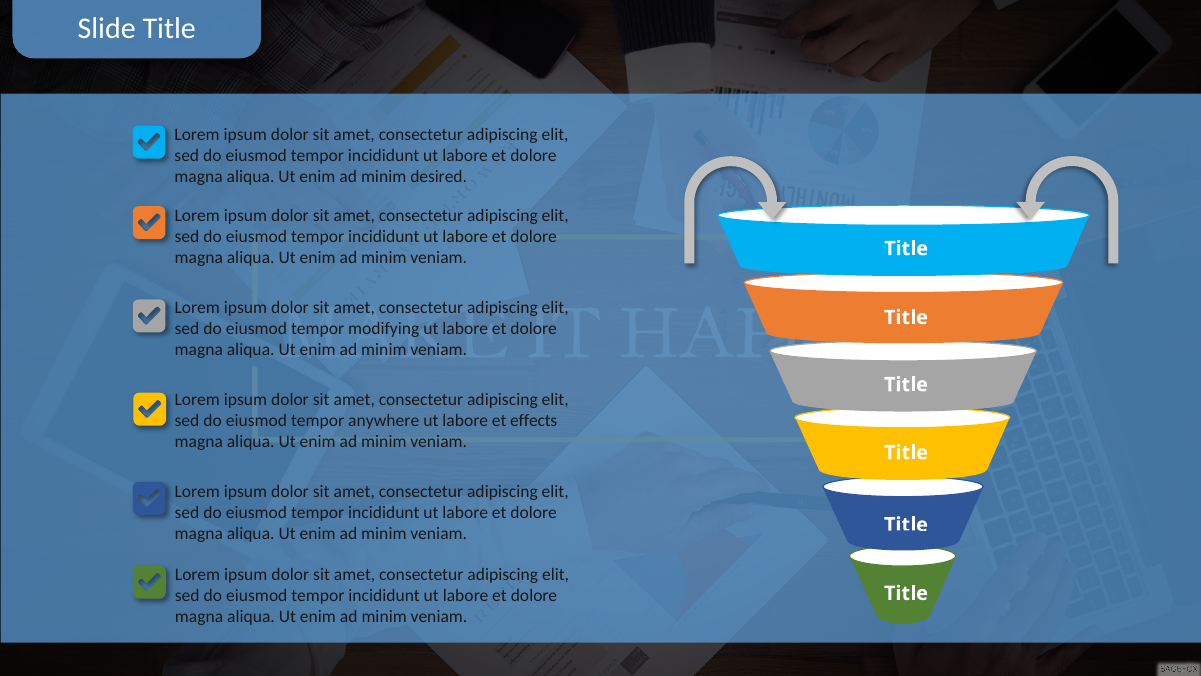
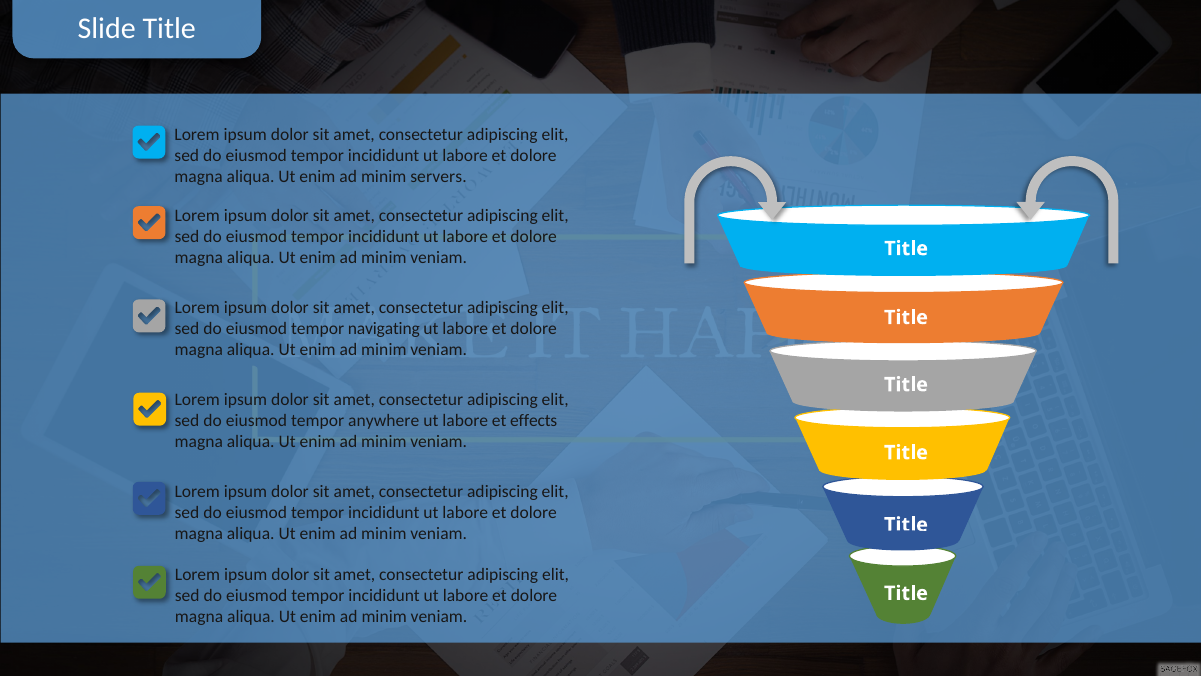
desired: desired -> servers
modifying: modifying -> navigating
